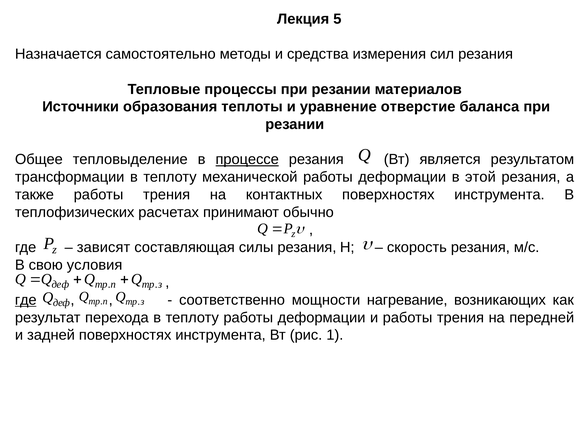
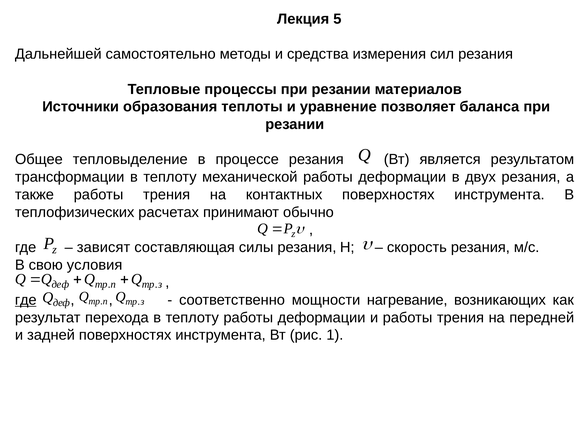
Назначается: Назначается -> Дальнейшей
отверстие: отверстие -> позволяет
процессе underline: present -> none
этой: этой -> двух
